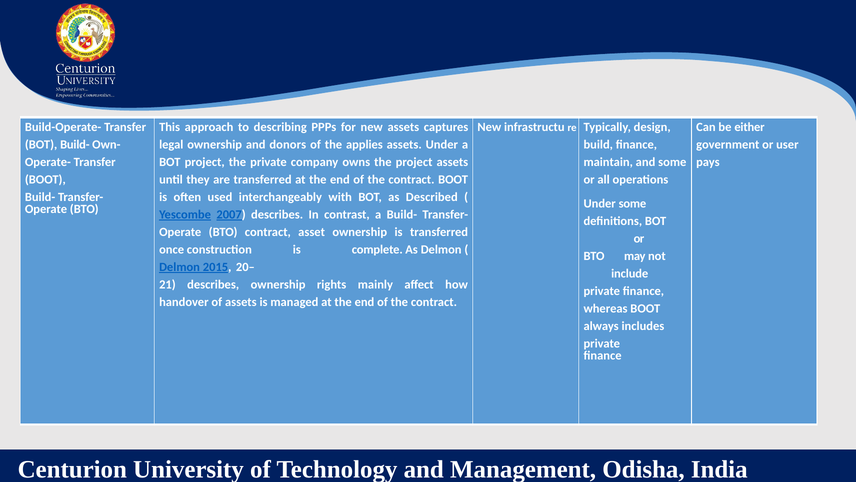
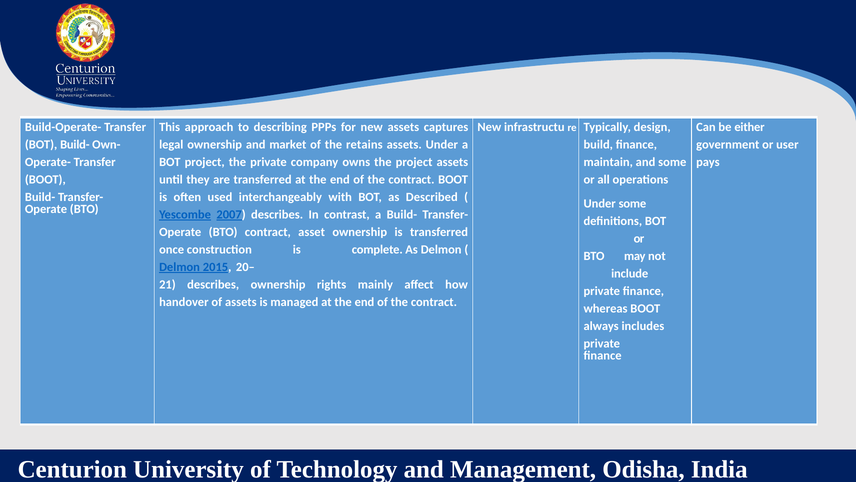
donors: donors -> market
applies: applies -> retains
